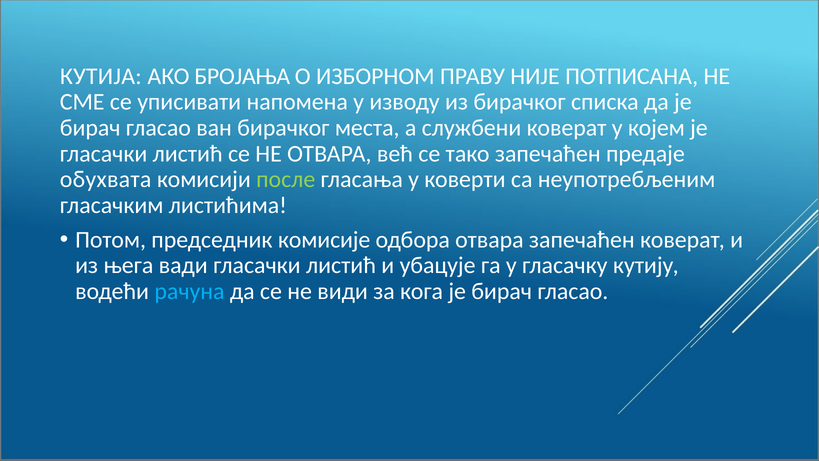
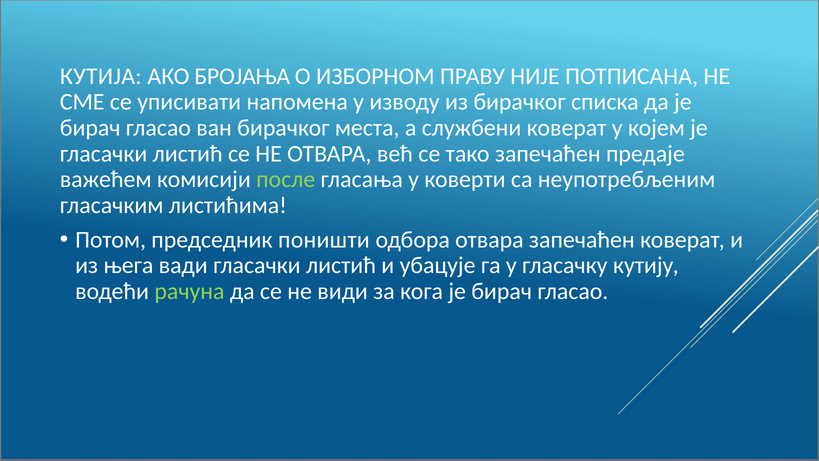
обухвата: обухвата -> важећем
комисије: комисије -> поништи
рачуна colour: light blue -> light green
